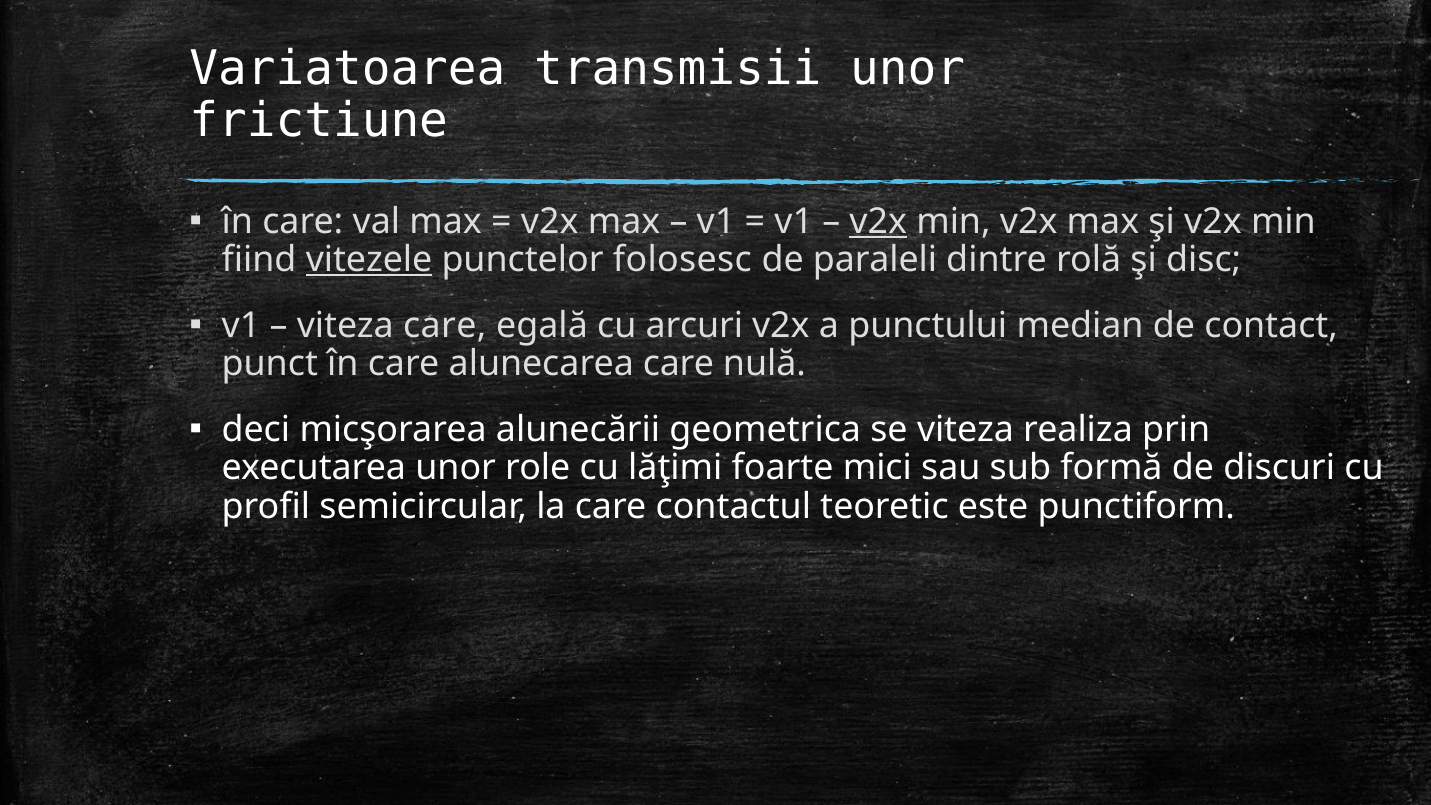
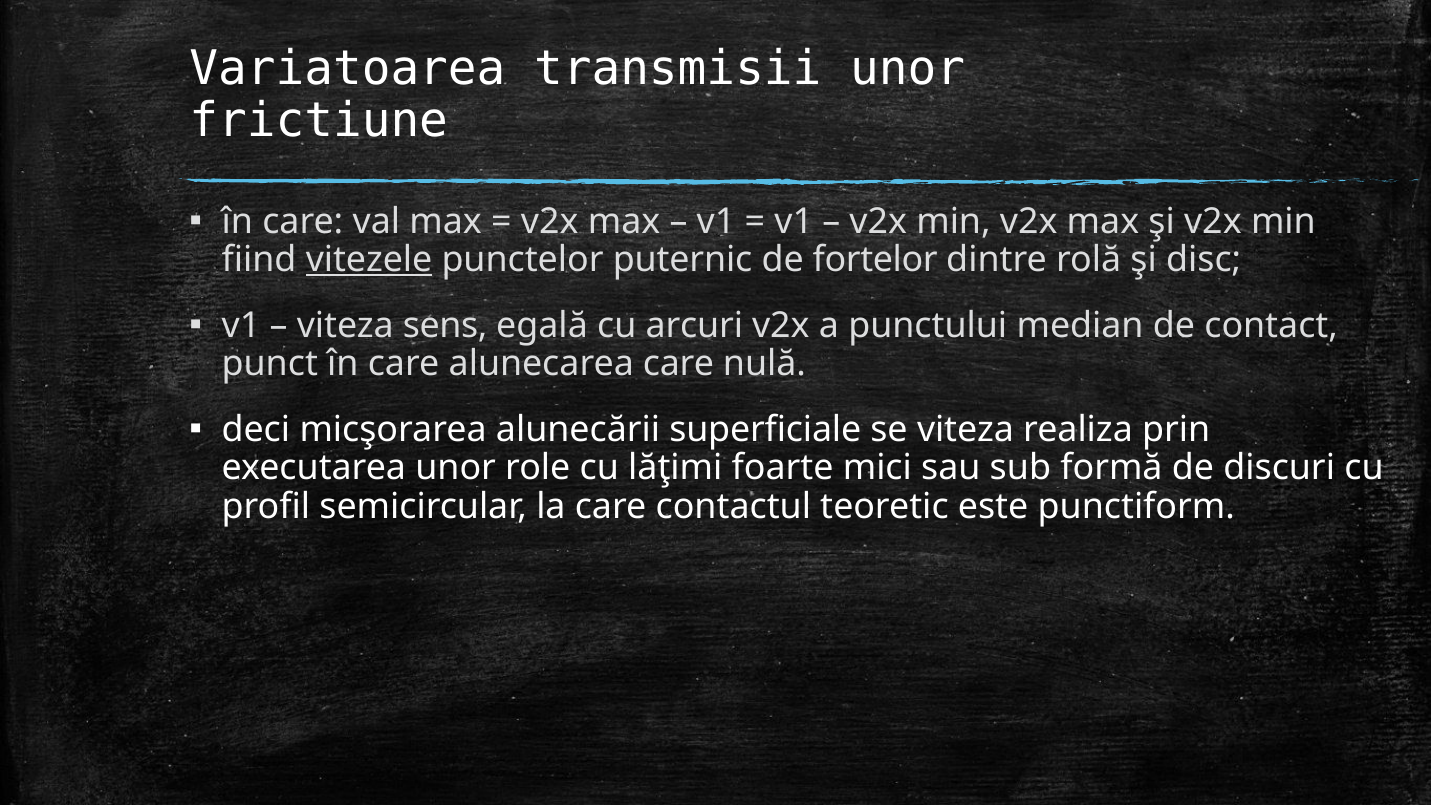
v2x at (878, 221) underline: present -> none
folosesc: folosesc -> puternic
paraleli: paraleli -> fortelor
viteza care: care -> sens
geometrica: geometrica -> superficiale
